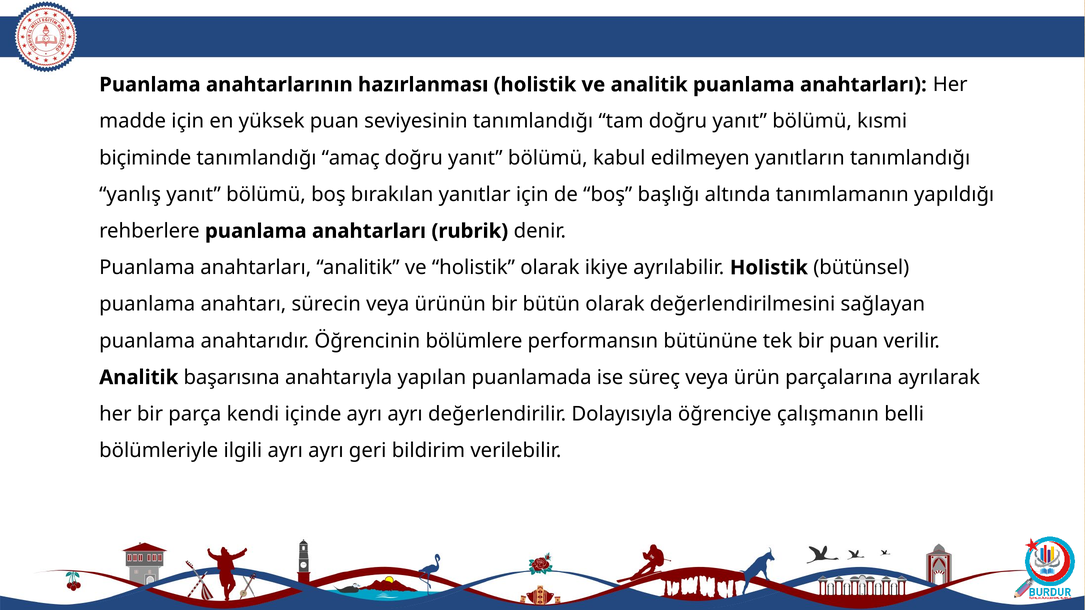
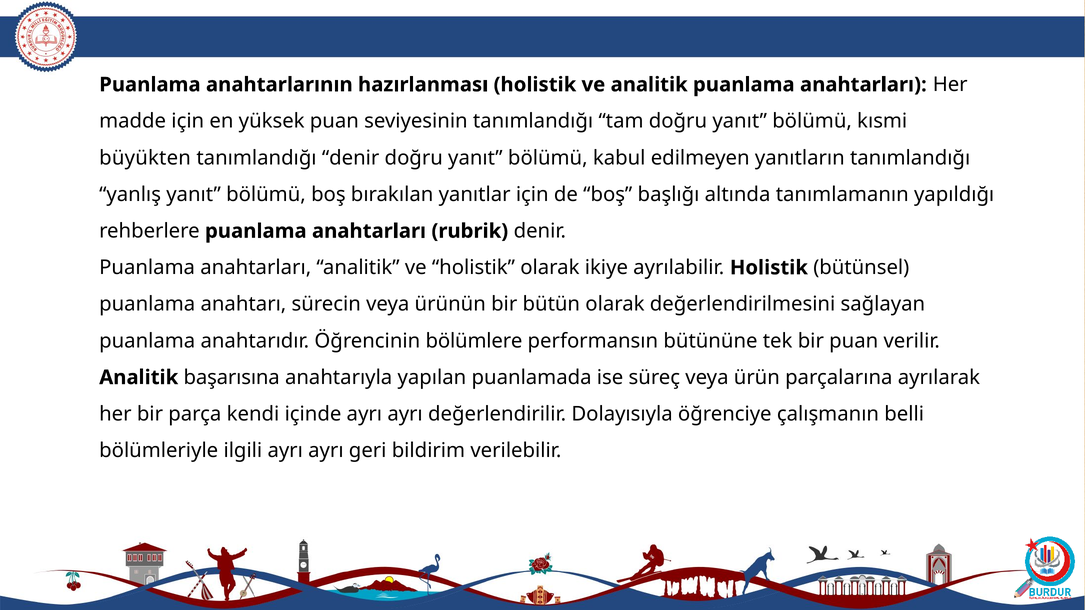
biçiminde: biçiminde -> büyükten
tanımlandığı amaç: amaç -> denir
